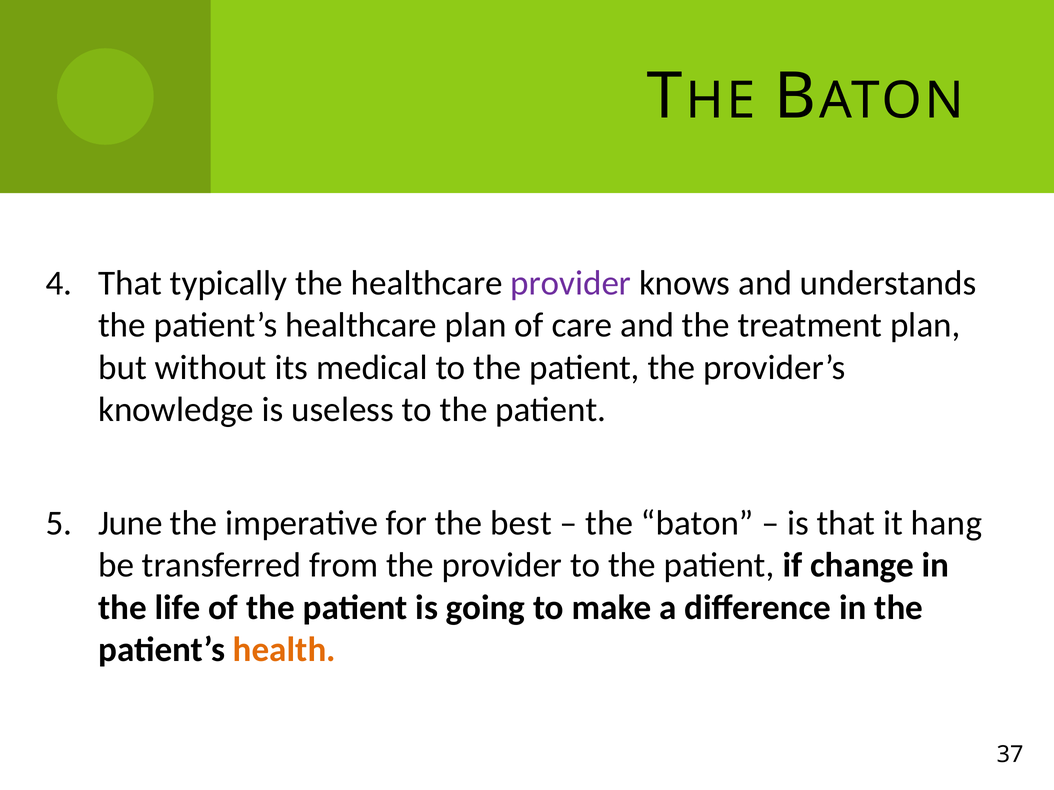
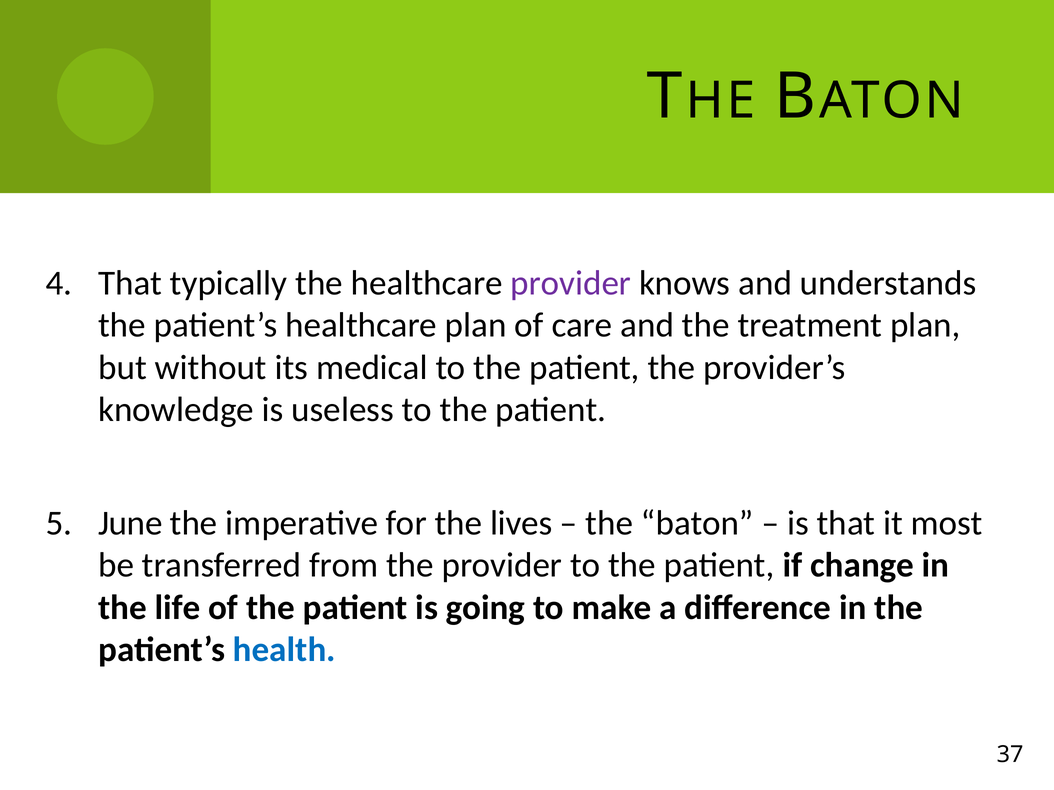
best: best -> lives
hang: hang -> most
health colour: orange -> blue
